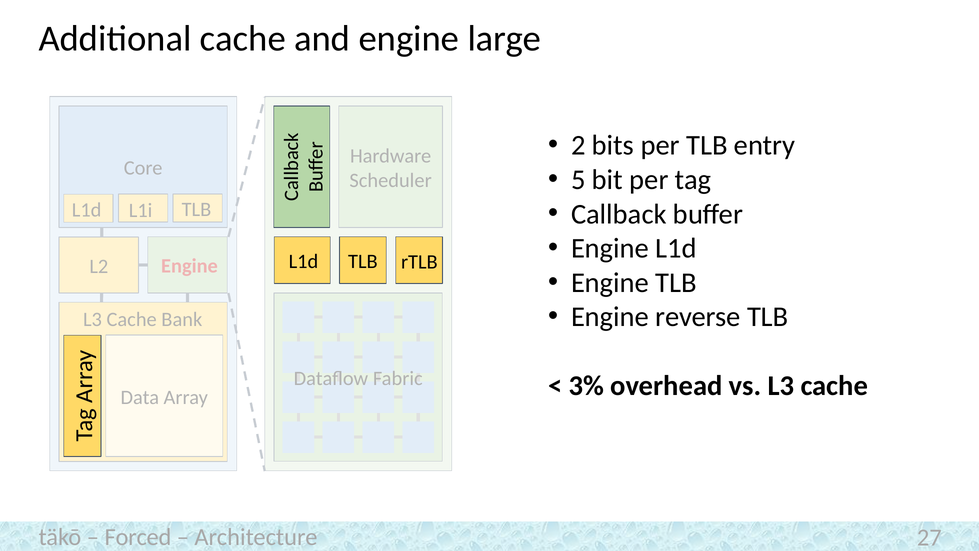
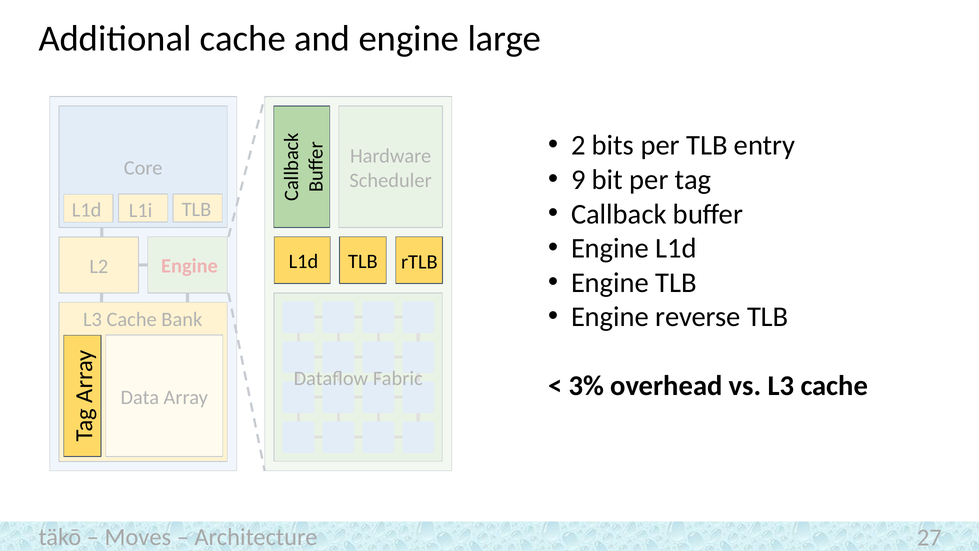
5: 5 -> 9
Forced: Forced -> Moves
